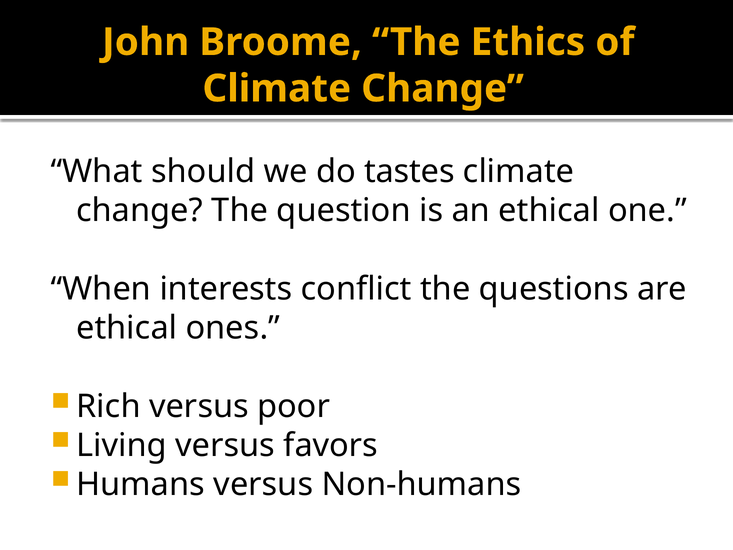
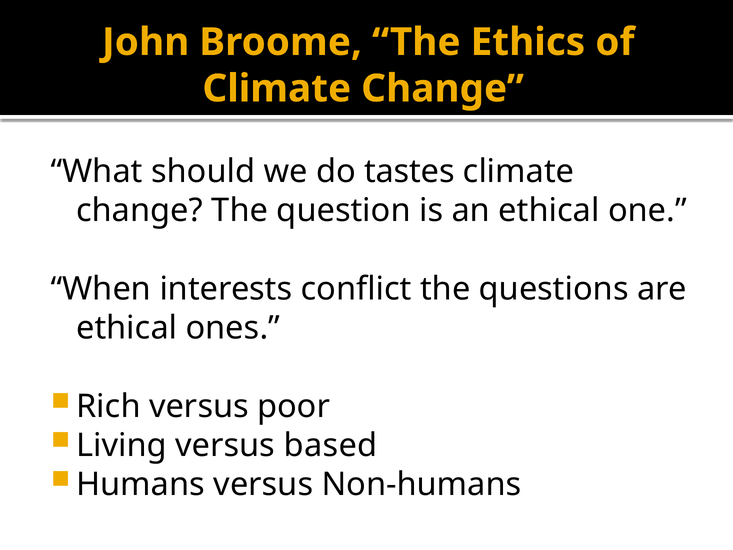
favors: favors -> based
